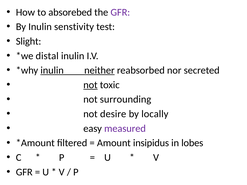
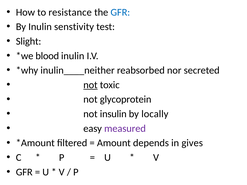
absorebed: absorebed -> resistance
GFR at (120, 12) colour: purple -> blue
distal: distal -> blood
inulin____neither underline: present -> none
surrounding: surrounding -> glycoprotein
desire: desire -> insulin
insipidus: insipidus -> depends
lobes: lobes -> gives
